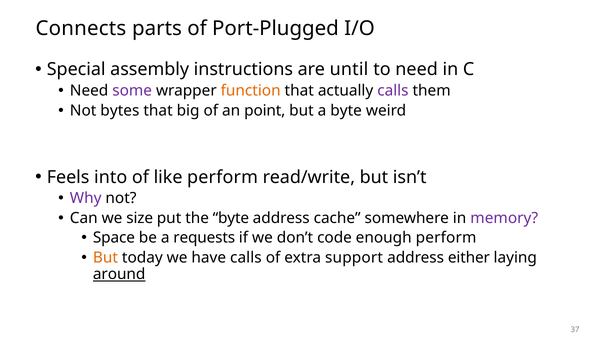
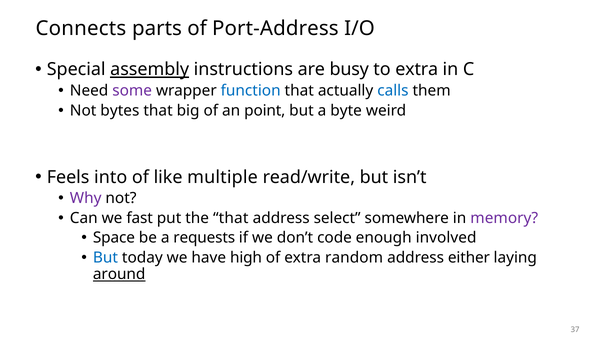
Port-Plugged: Port-Plugged -> Port-Address
assembly underline: none -> present
until: until -> busy
to need: need -> extra
function colour: orange -> blue
calls at (393, 91) colour: purple -> blue
like perform: perform -> multiple
size: size -> fast
the byte: byte -> that
cache: cache -> select
enough perform: perform -> involved
But at (105, 258) colour: orange -> blue
have calls: calls -> high
support: support -> random
